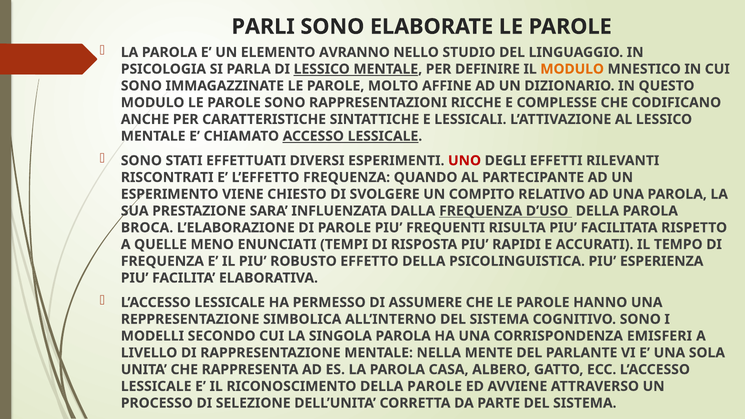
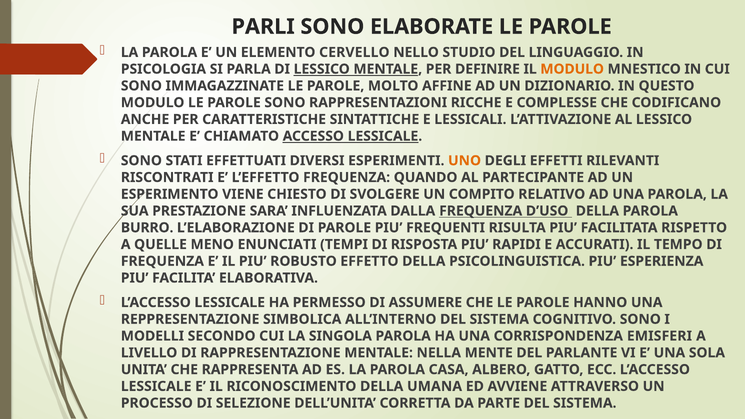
AVRANNO: AVRANNO -> CERVELLO
UNO colour: red -> orange
BROCA: BROCA -> BURRO
DELLA PAROLE: PAROLE -> UMANA
